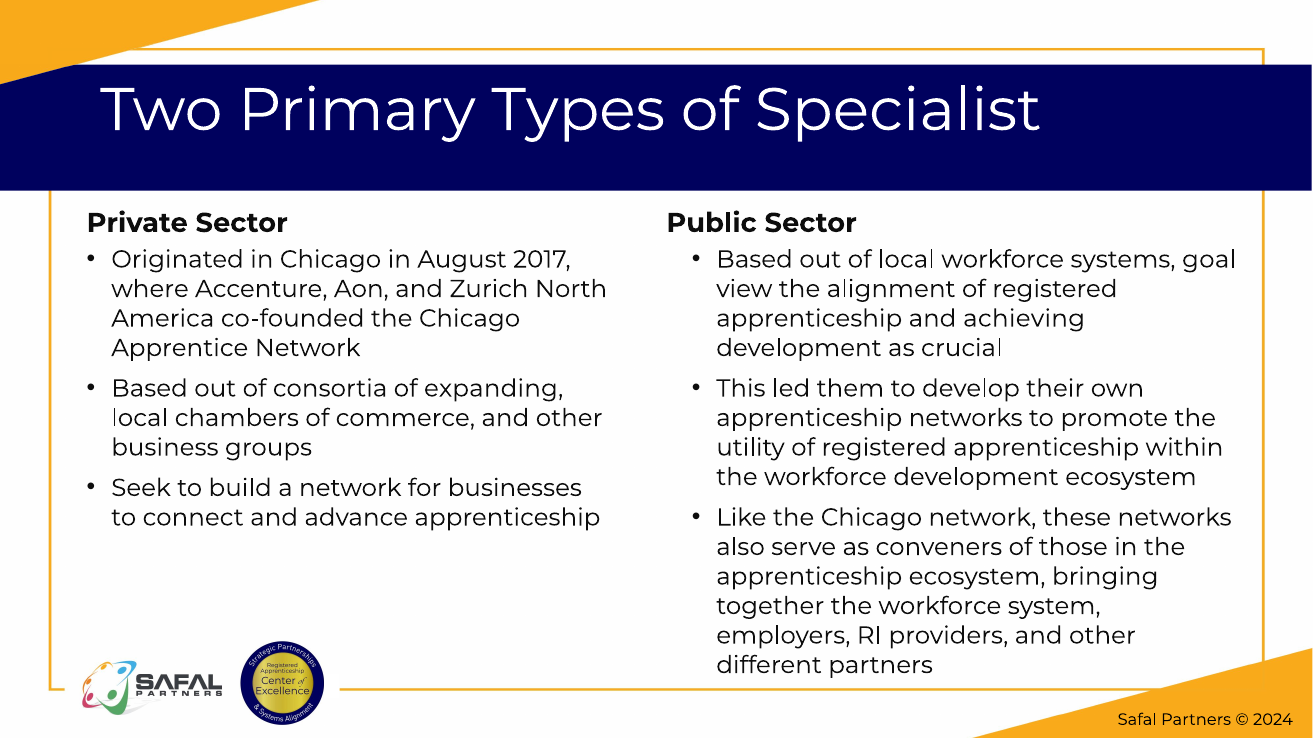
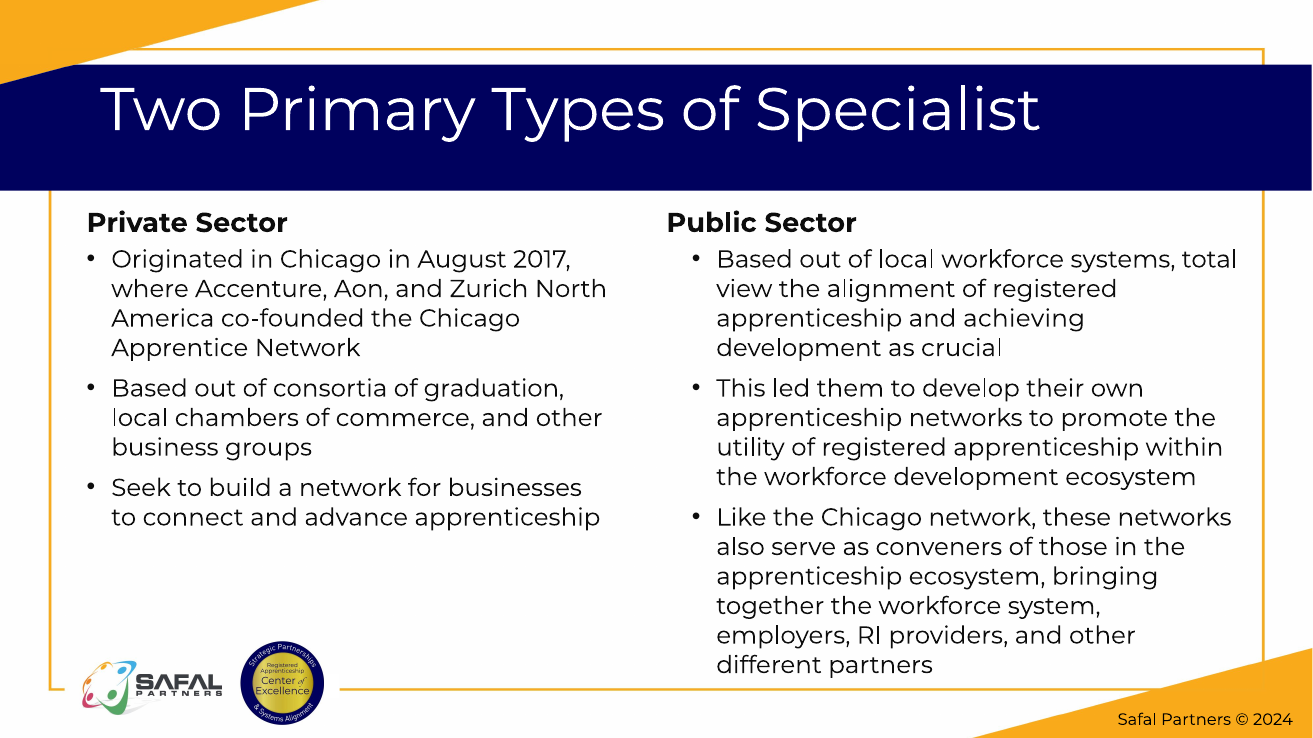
goal: goal -> total
expanding: expanding -> graduation
